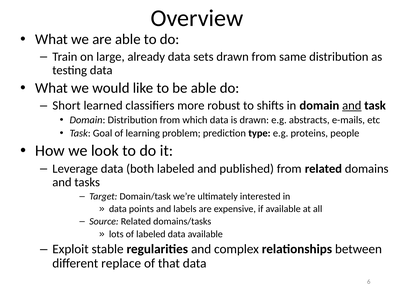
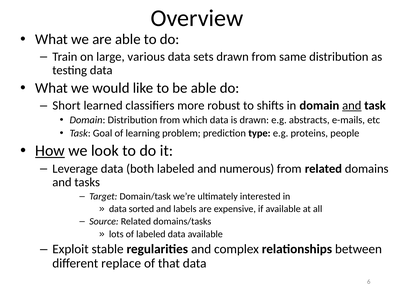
already: already -> various
How underline: none -> present
published: published -> numerous
points: points -> sorted
